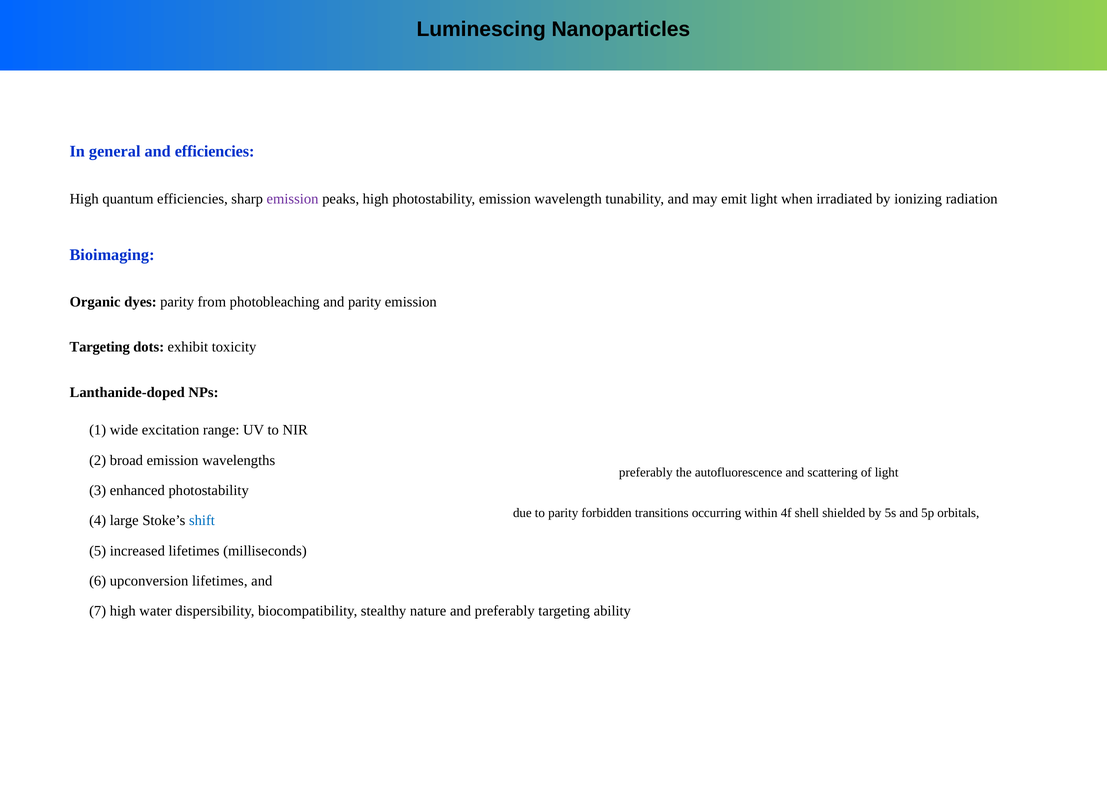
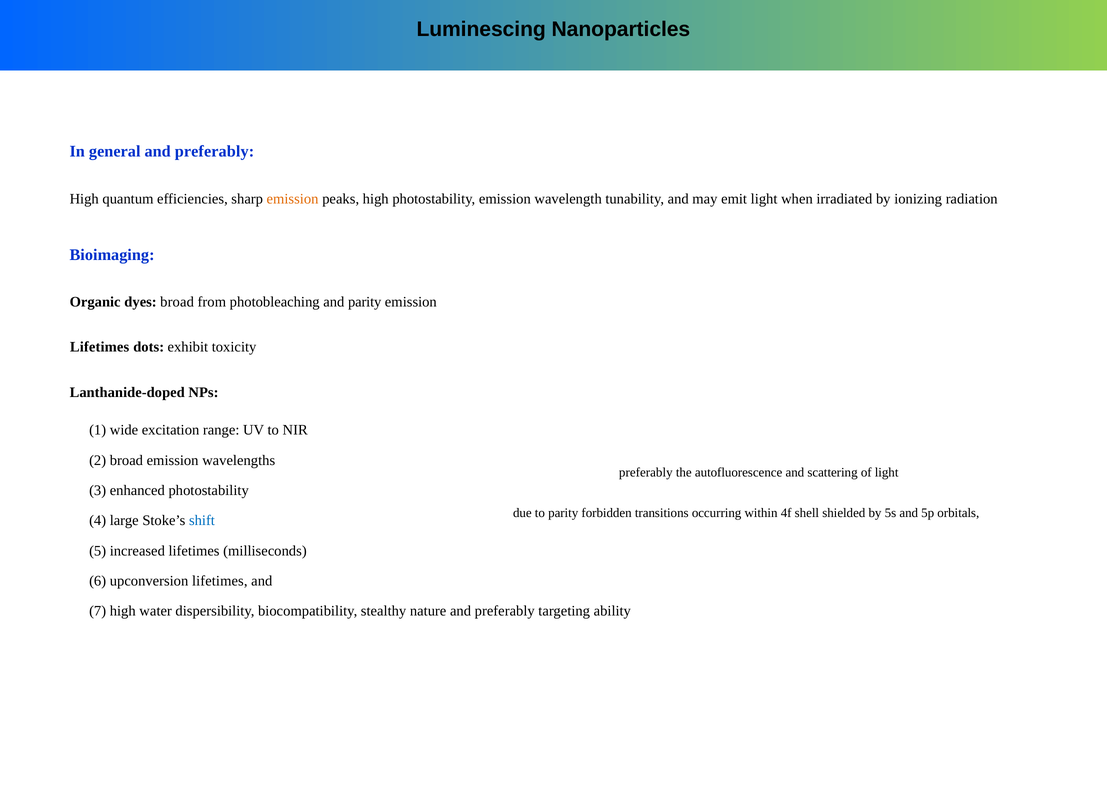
general and efficiencies: efficiencies -> preferably
emission at (293, 199) colour: purple -> orange
dyes parity: parity -> broad
Targeting at (100, 347): Targeting -> Lifetimes
